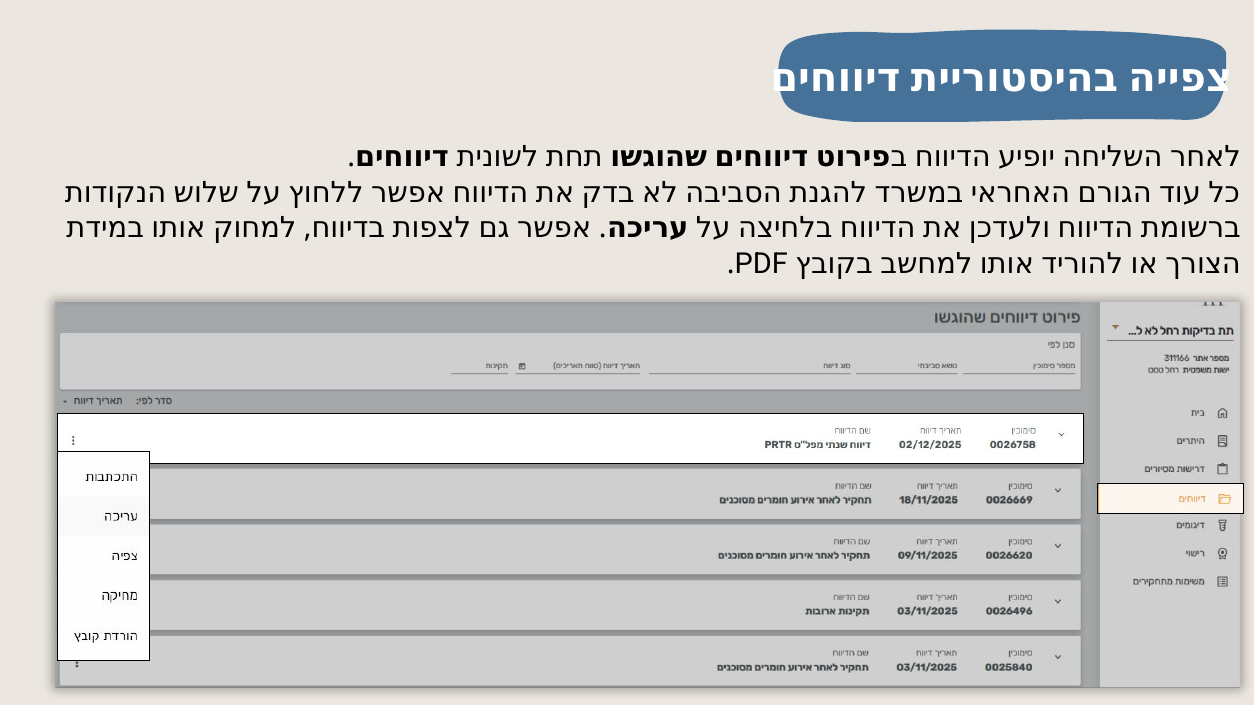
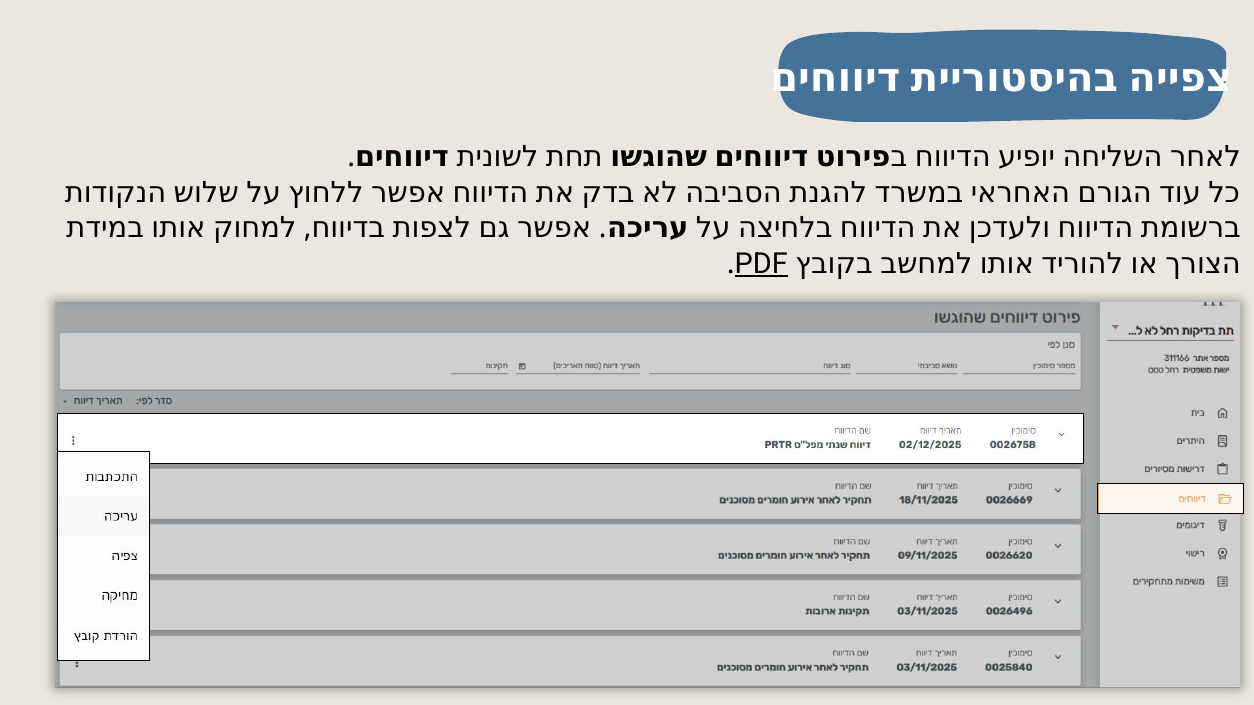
PDF underline: none -> present
